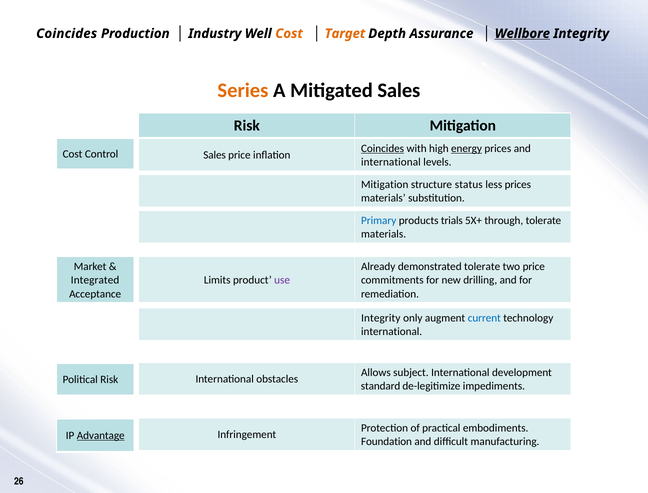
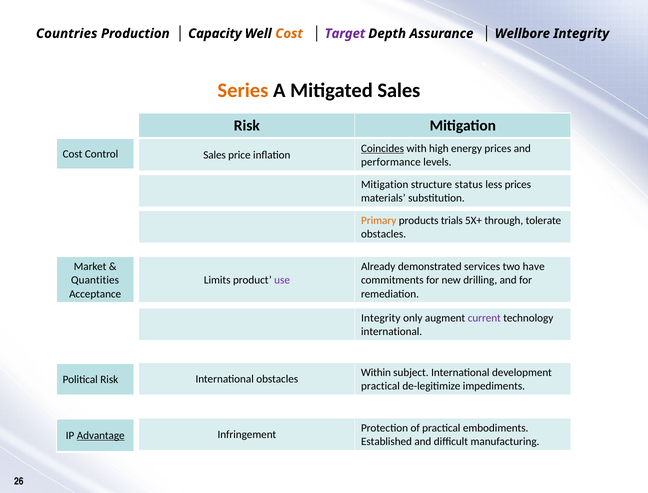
Coincides at (67, 34): Coincides -> Countries
Industry: Industry -> Capacity
Target colour: orange -> purple
Wellbore underline: present -> none
energy underline: present -> none
international at (391, 162): international -> performance
Primary colour: blue -> orange
materials at (384, 234): materials -> obstacles
demonstrated tolerate: tolerate -> services
two price: price -> have
Integrated: Integrated -> Quantities
current colour: blue -> purple
Allows: Allows -> Within
standard at (381, 387): standard -> practical
Foundation: Foundation -> Established
